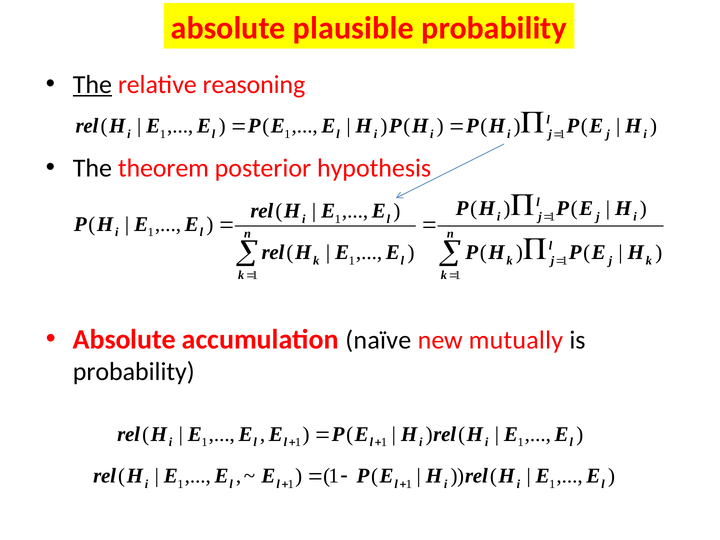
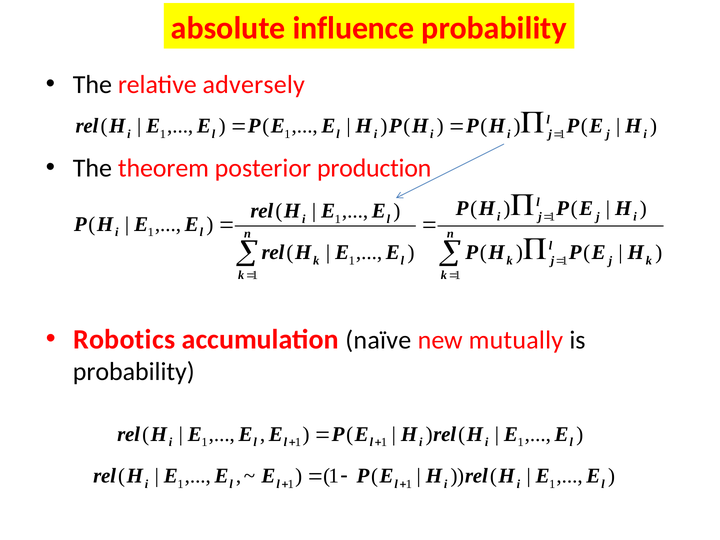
plausible: plausible -> influence
The at (92, 85) underline: present -> none
reasoning: reasoning -> adversely
hypothesis: hypothesis -> production
Absolute at (124, 340): Absolute -> Robotics
